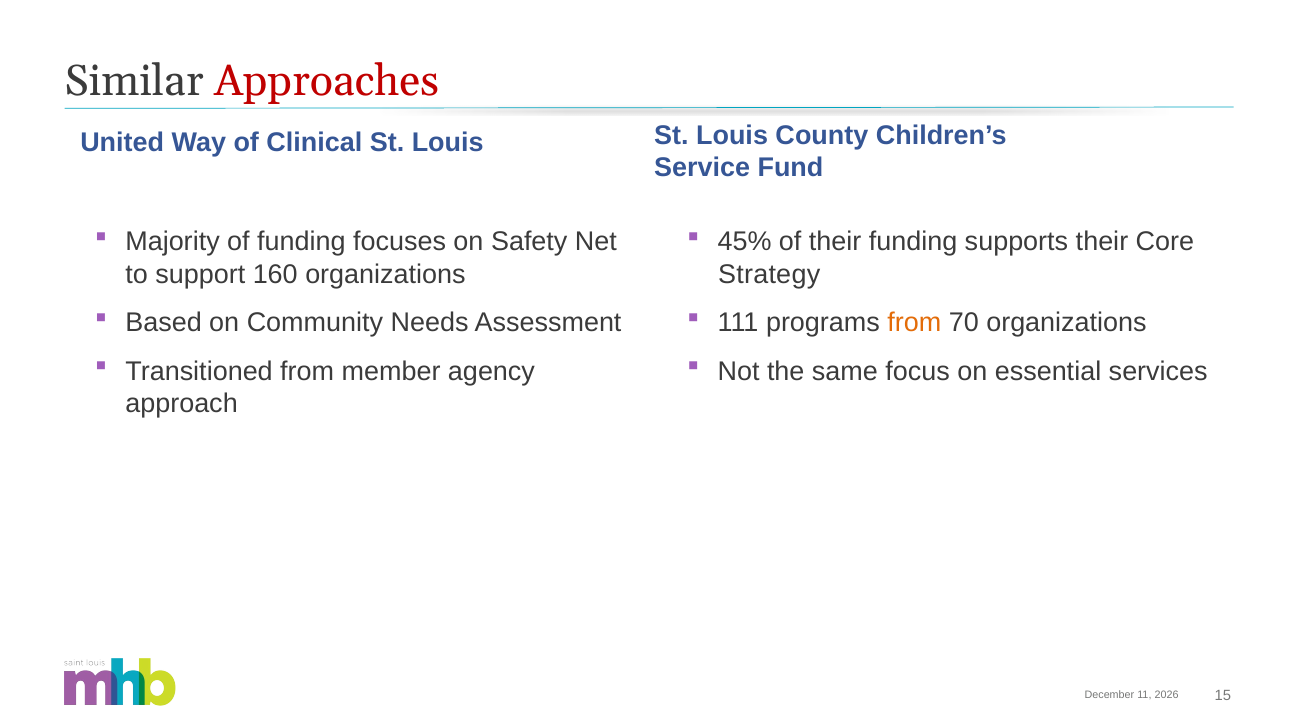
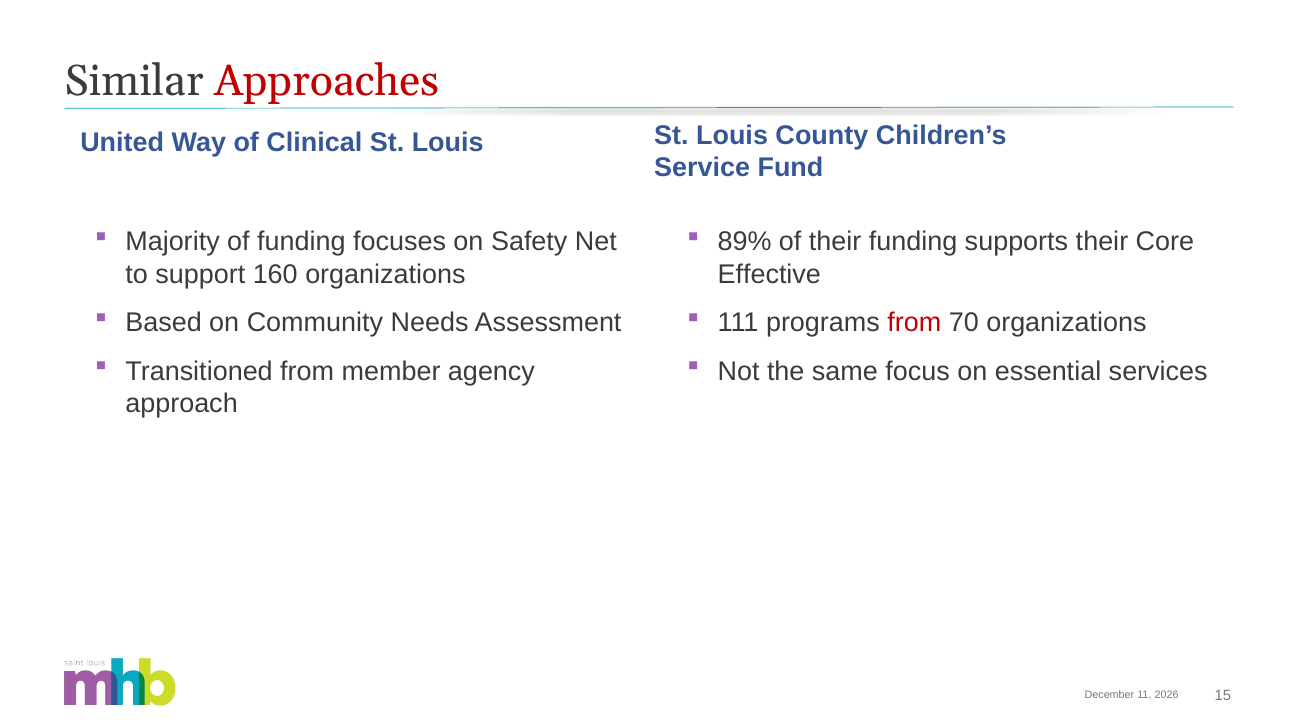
45%: 45% -> 89%
Strategy: Strategy -> Effective
from at (914, 323) colour: orange -> red
